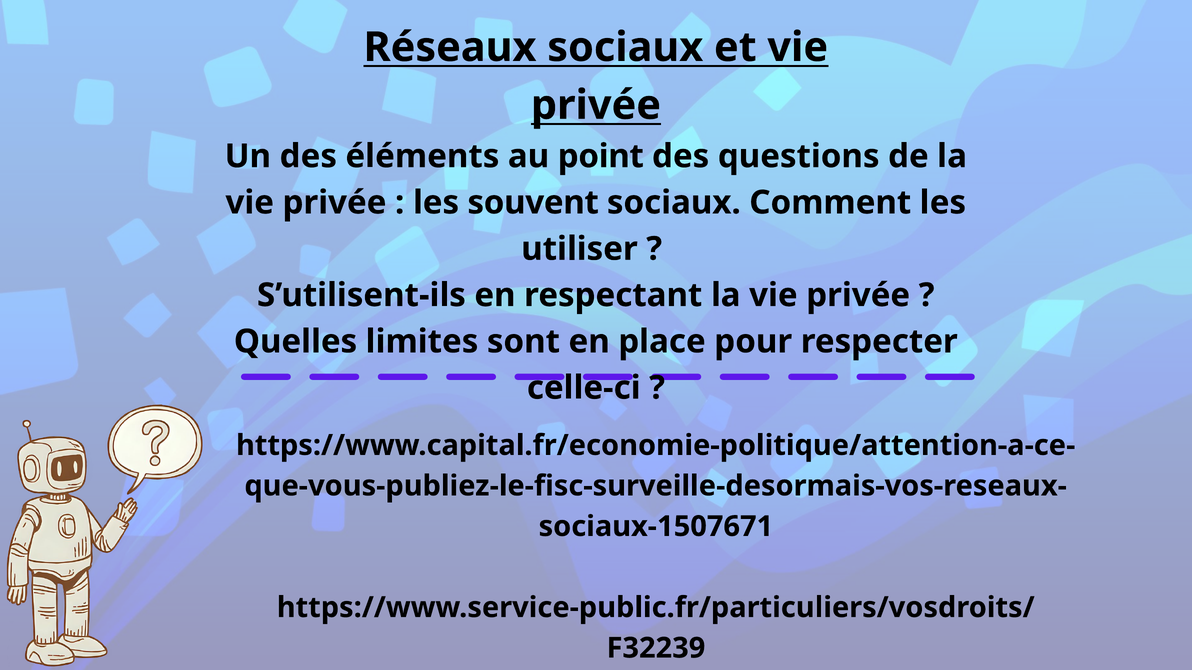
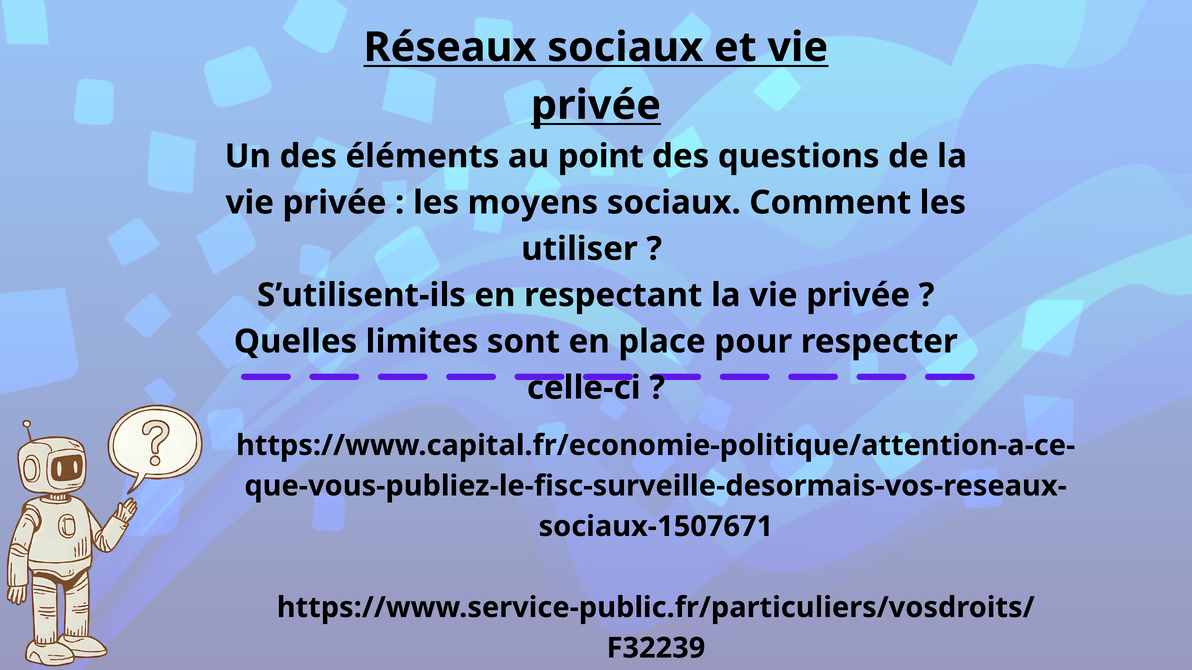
souvent: souvent -> moyens
